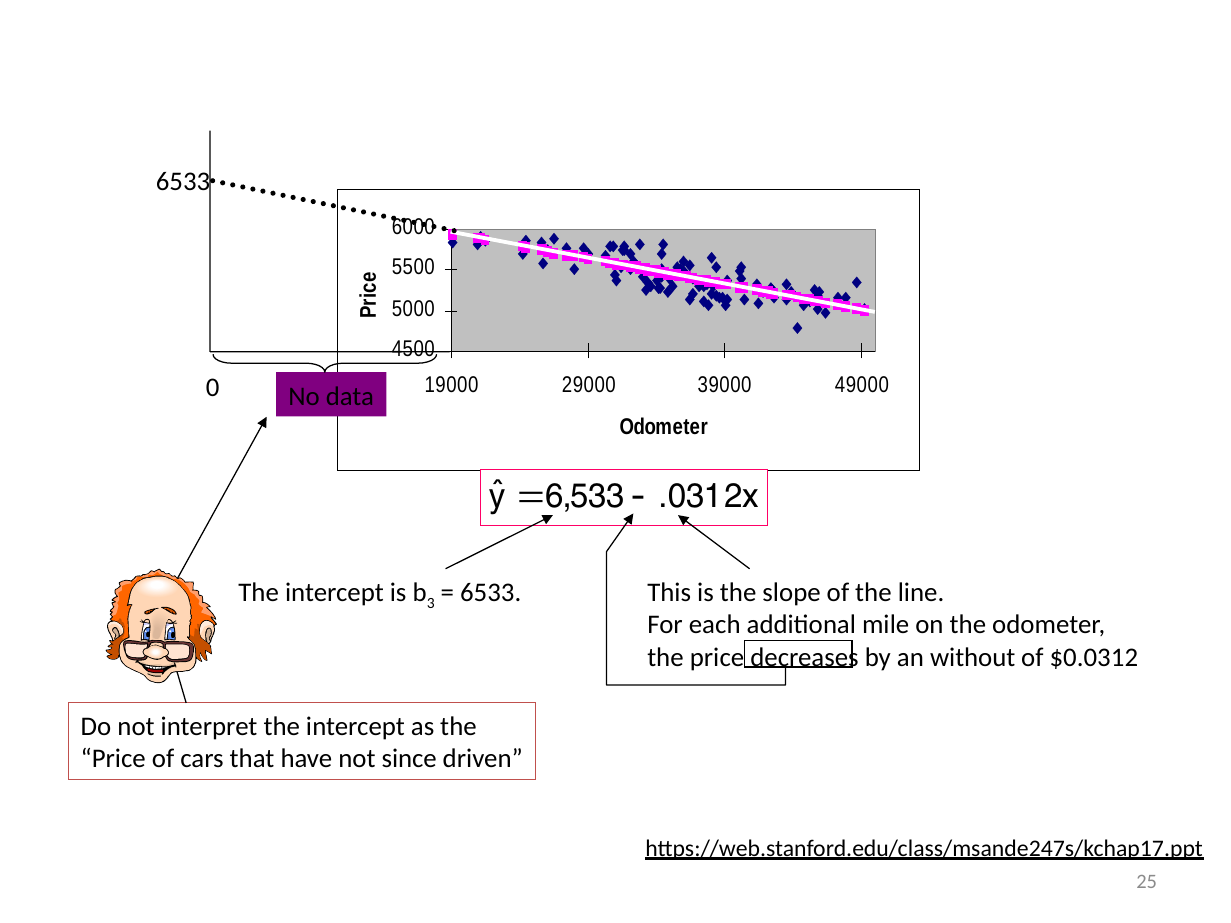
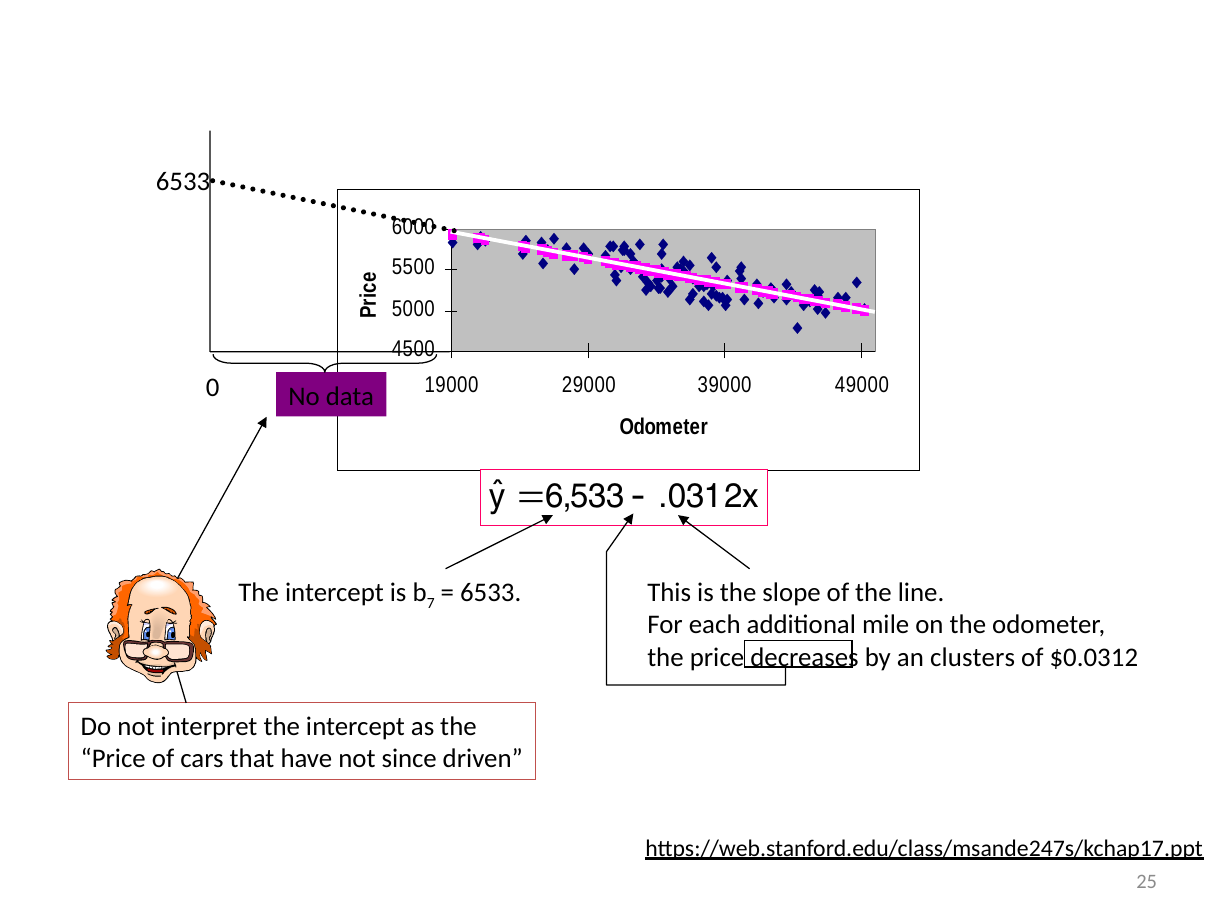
3: 3 -> 7
without: without -> clusters
